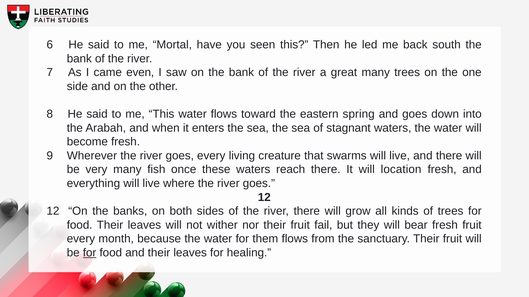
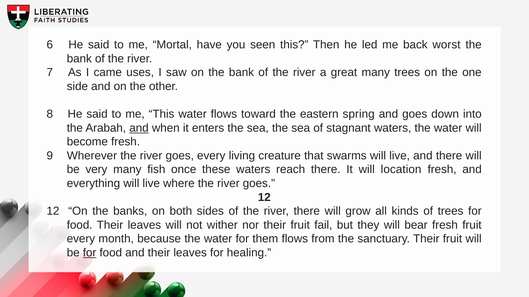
south: south -> worst
even: even -> uses
and at (139, 128) underline: none -> present
